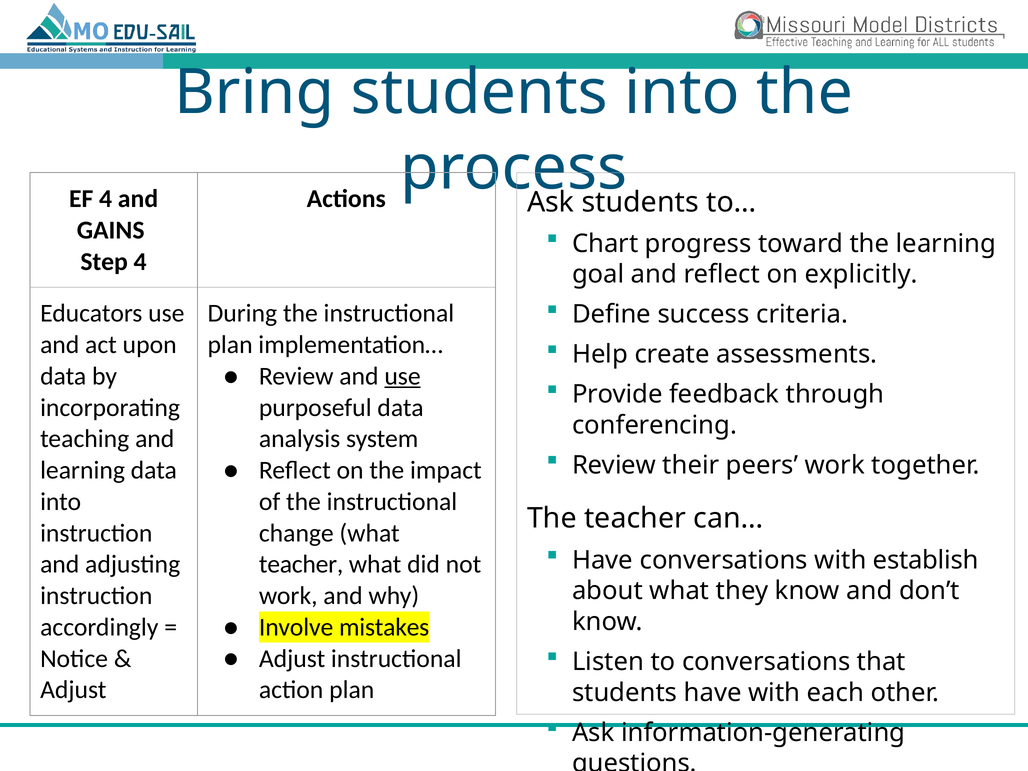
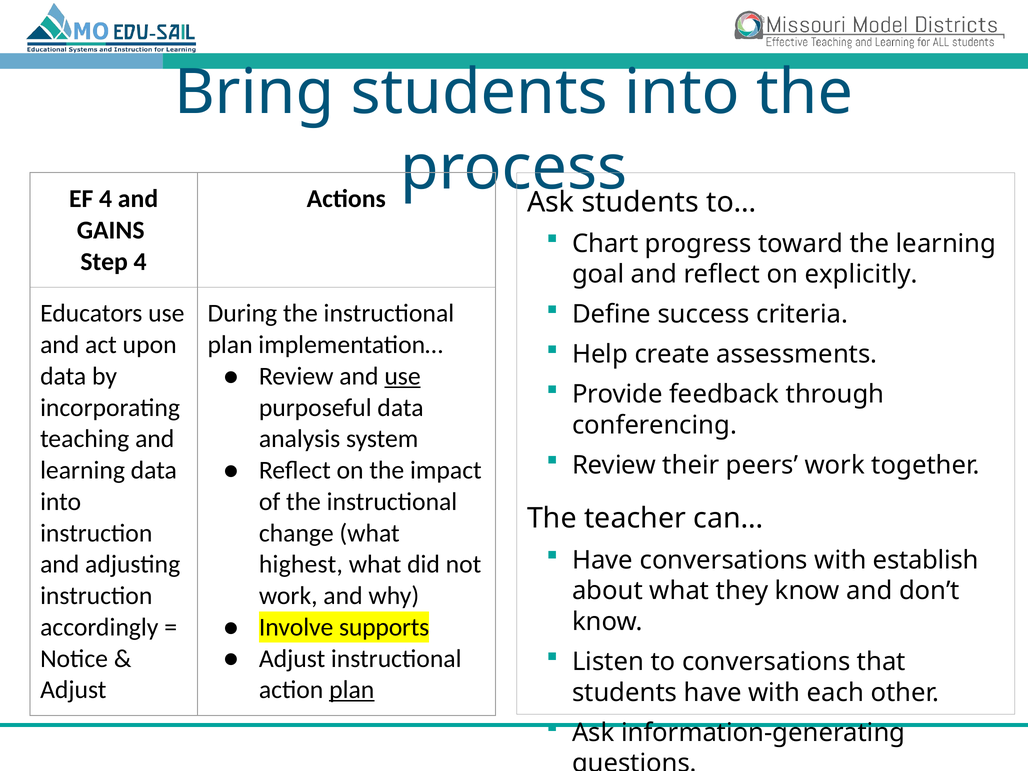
teacher at (301, 564): teacher -> highest
mistakes: mistakes -> supports
plan at (352, 690) underline: none -> present
